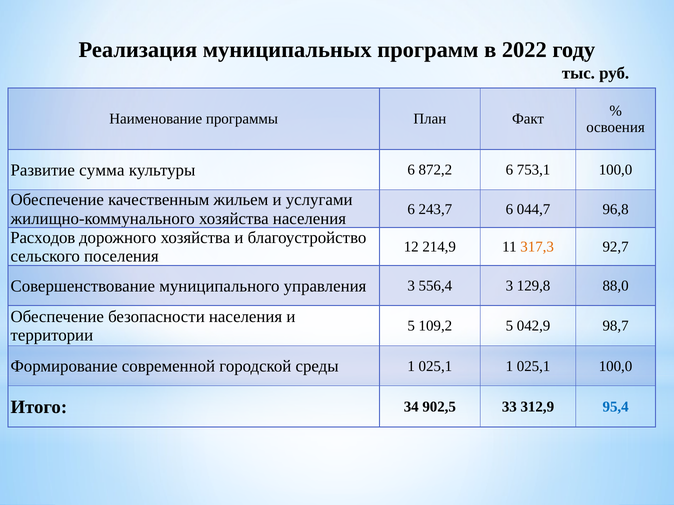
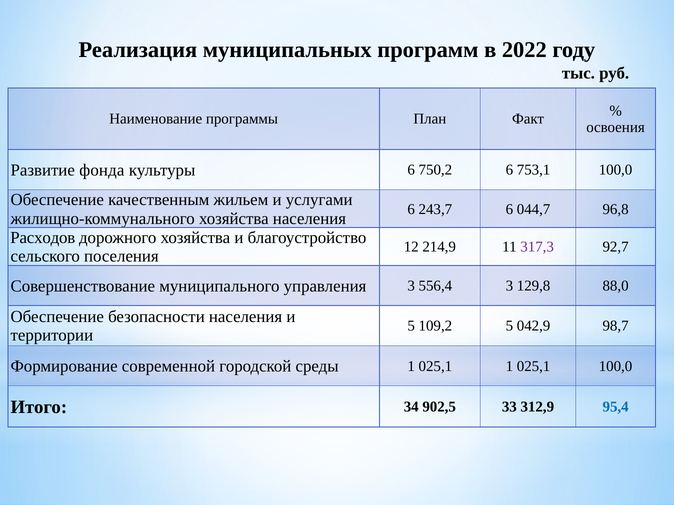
сумма: сумма -> фонда
872,2: 872,2 -> 750,2
317,3 colour: orange -> purple
